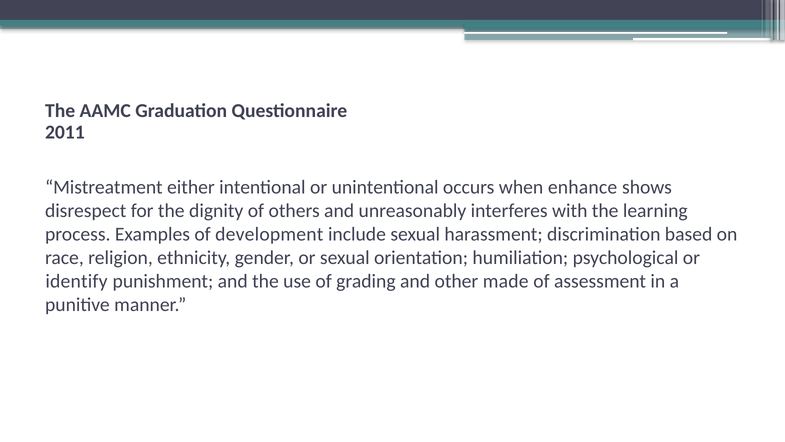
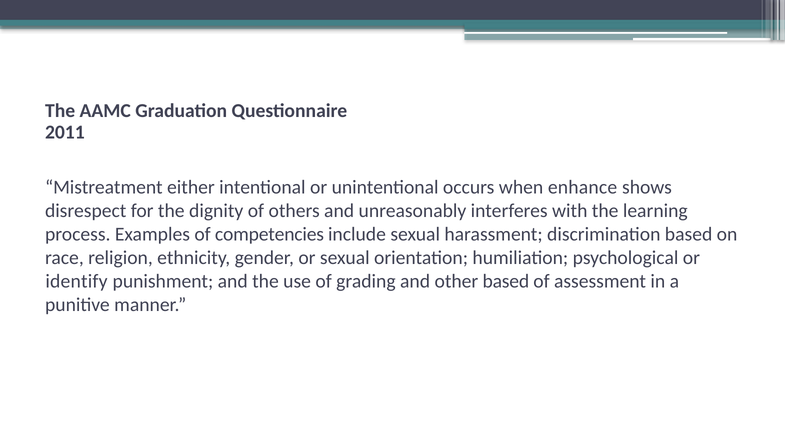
development: development -> competencies
other made: made -> based
